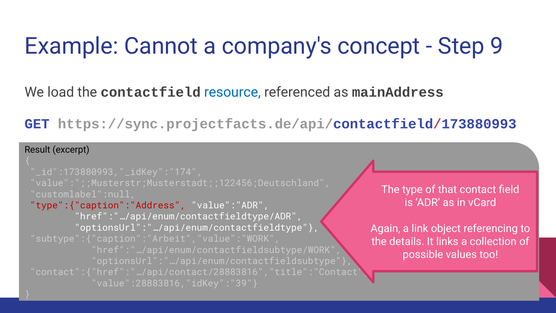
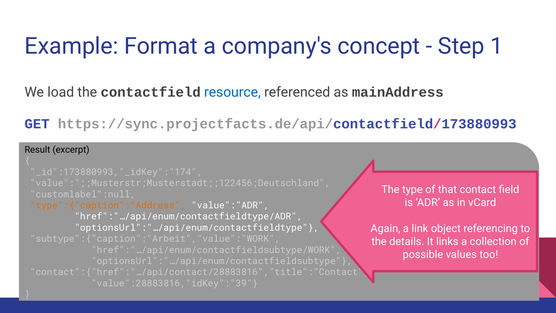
Cannot: Cannot -> Format
9: 9 -> 1
type":{"caption":"Address colour: red -> orange
